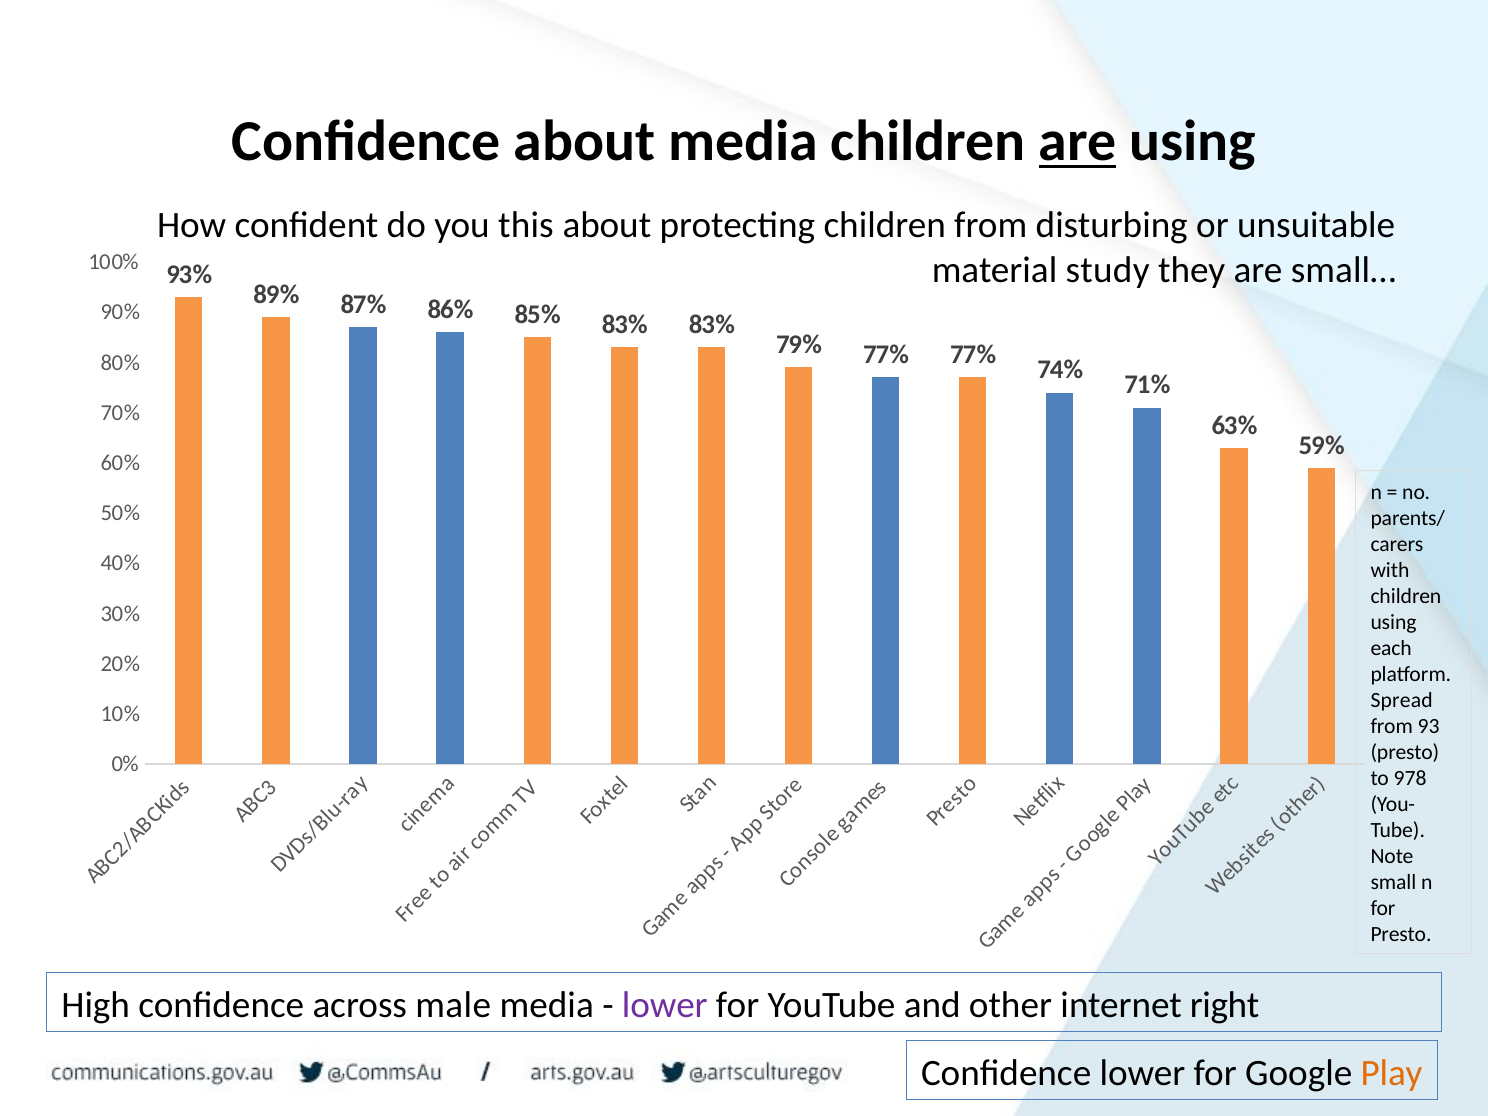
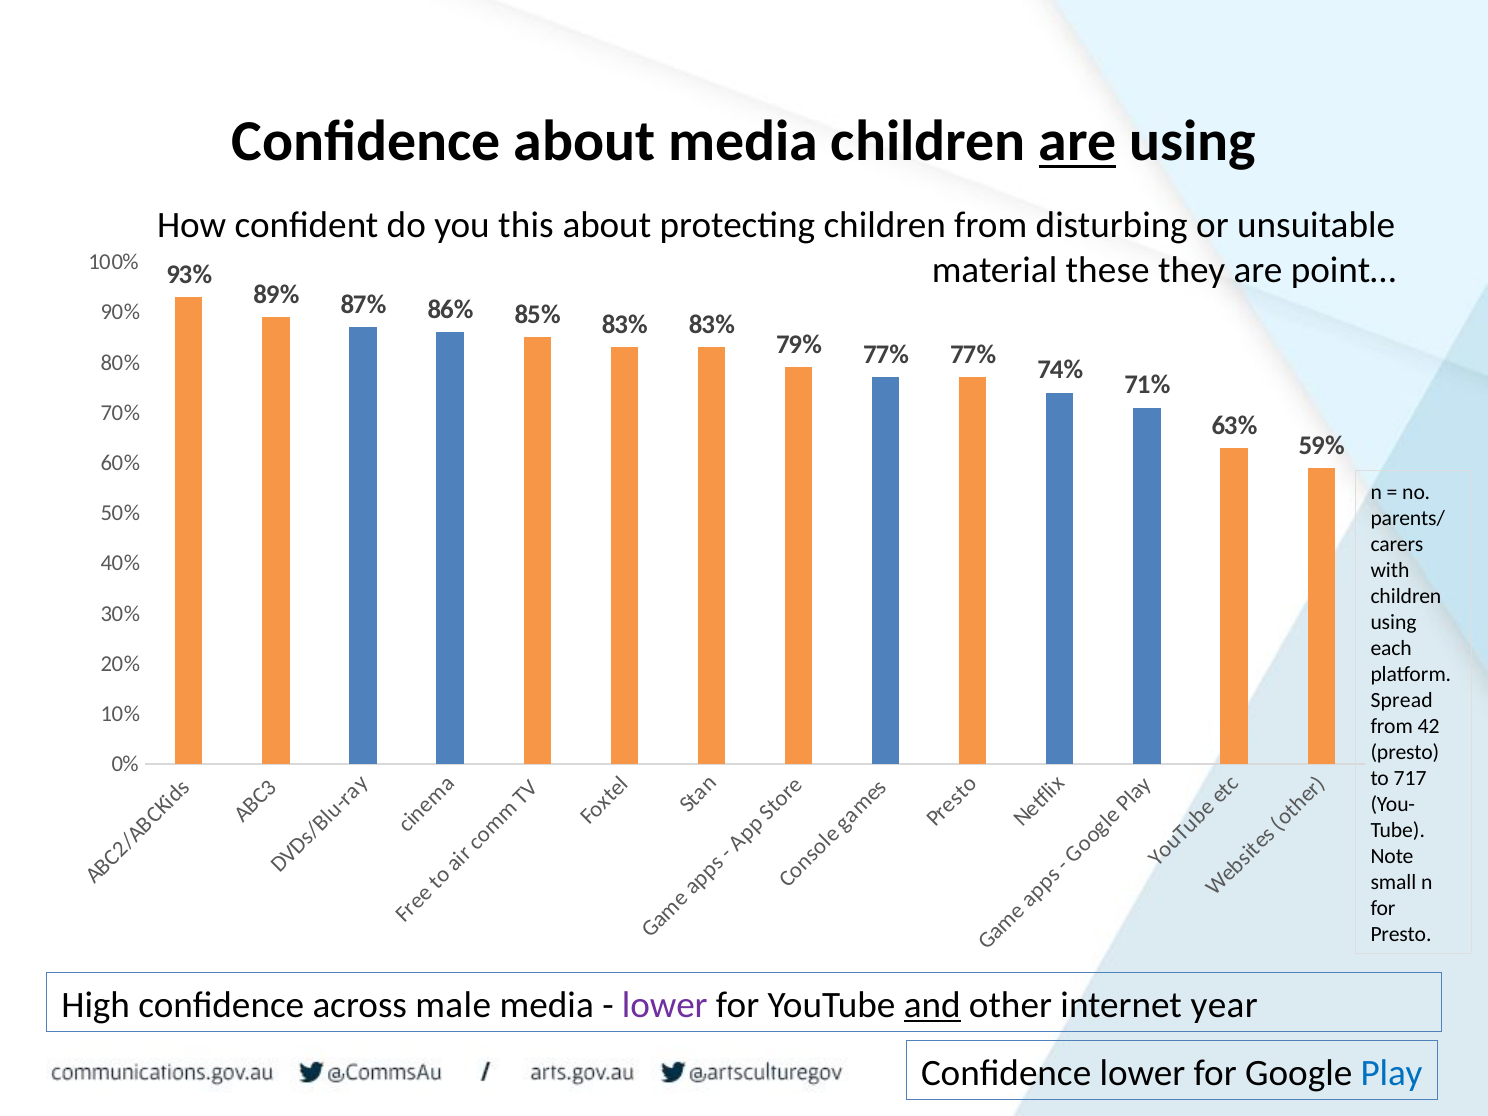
study: study -> these
small…: small… -> point…
93: 93 -> 42
978: 978 -> 717
and underline: none -> present
right: right -> year
Play colour: orange -> blue
